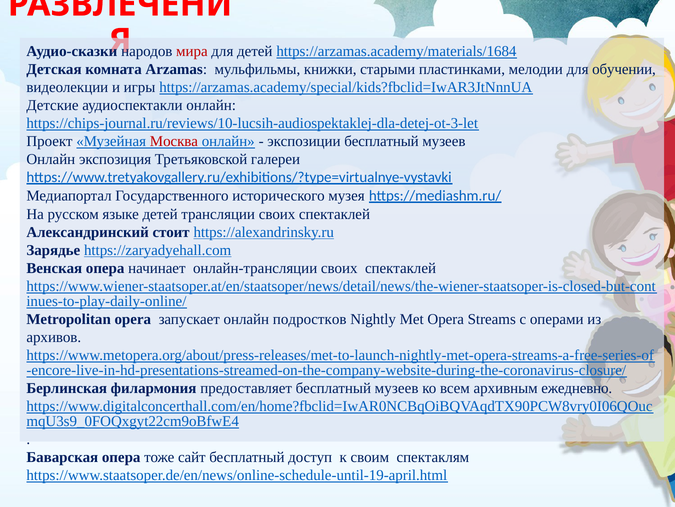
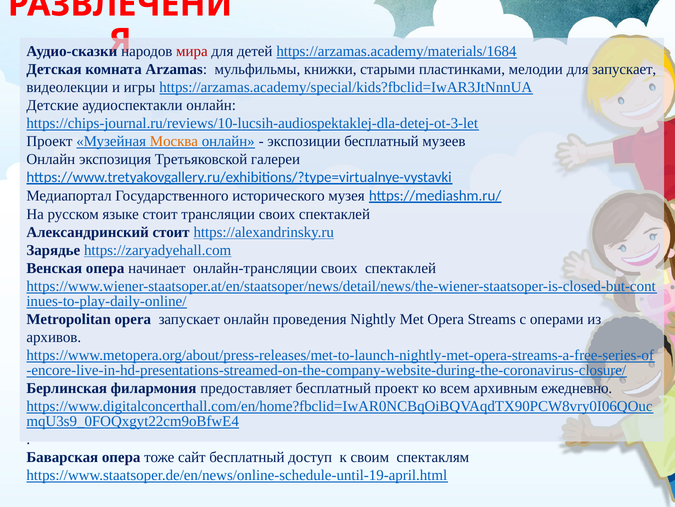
для обучении: обучении -> запускает
Москва colour: red -> orange
языке детей: детей -> стоит
подростков: подростков -> проведения
предоставляет бесплатный музеев: музеев -> проект
